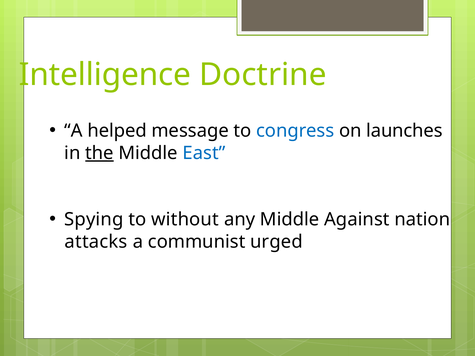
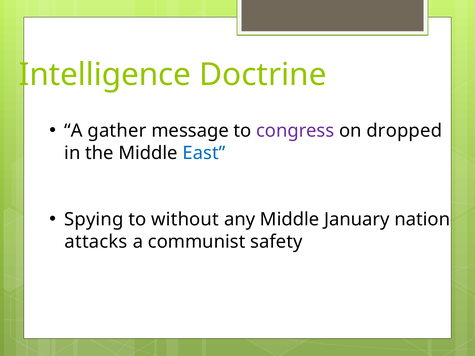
helped: helped -> gather
congress colour: blue -> purple
launches: launches -> dropped
the underline: present -> none
Against: Against -> January
urged: urged -> safety
